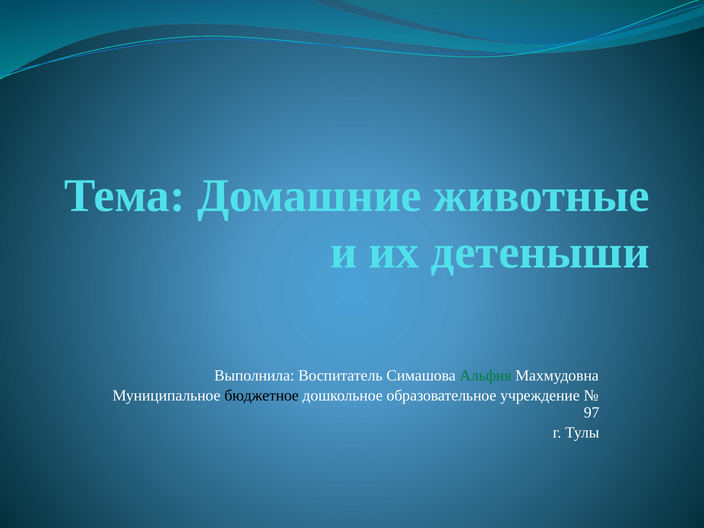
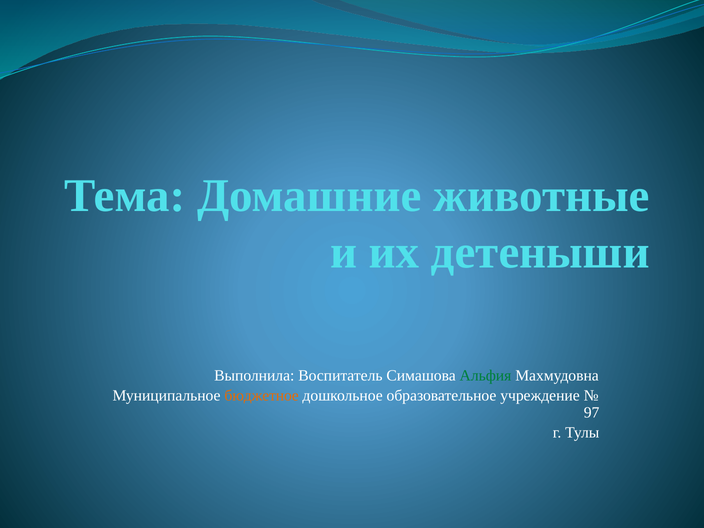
бюджетное colour: black -> orange
